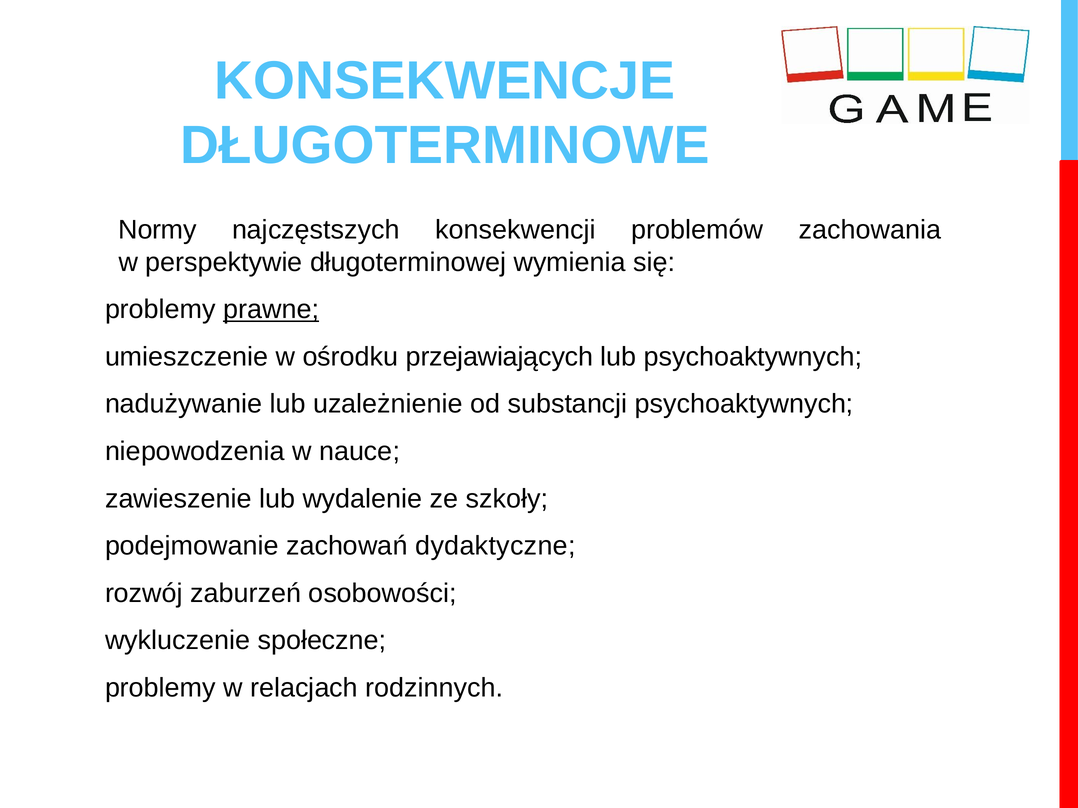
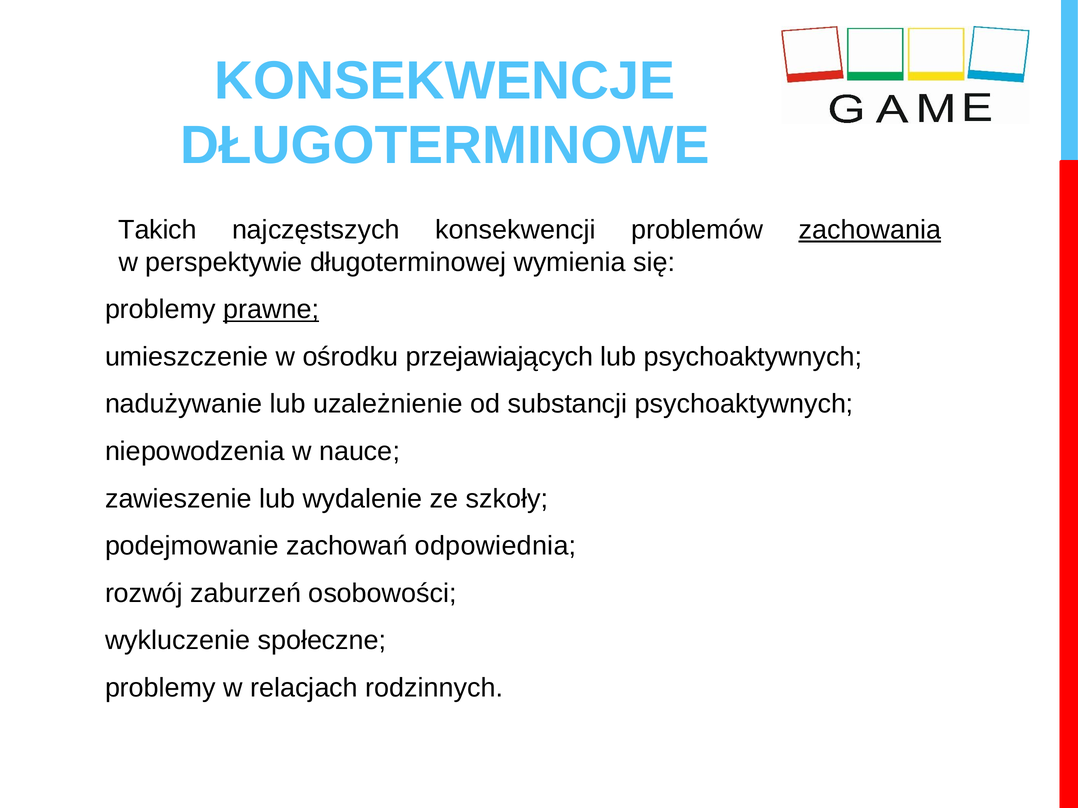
Normy: Normy -> Takich
zachowania underline: none -> present
dydaktyczne: dydaktyczne -> odpowiednia
